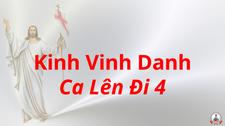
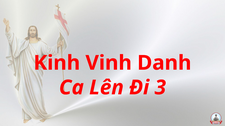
4: 4 -> 3
